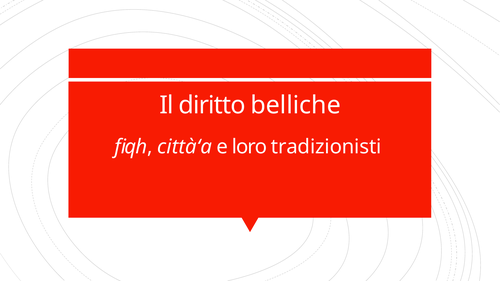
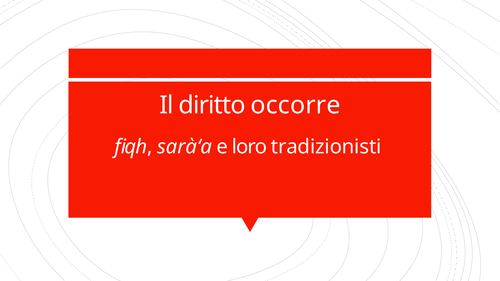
belliche: belliche -> occorre
città‘a: città‘a -> sarà‘a
